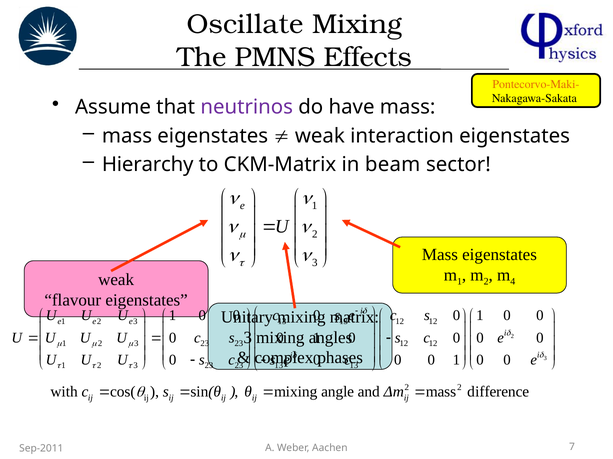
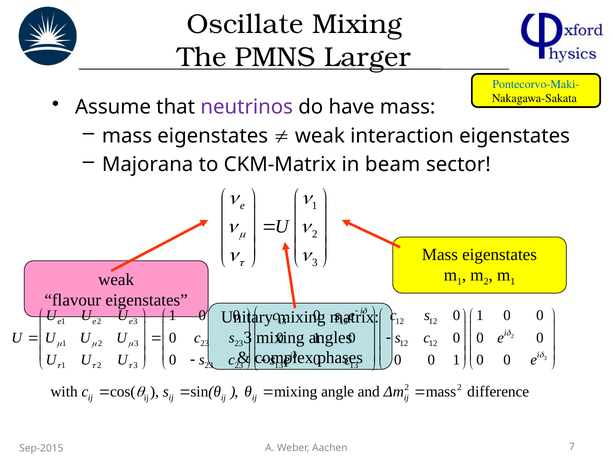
Effects: Effects -> Larger
Pontecorvo-Maki- colour: orange -> blue
Hierarchy: Hierarchy -> Majorana
4 at (513, 282): 4 -> 1
Sep-2011: Sep-2011 -> Sep-2015
